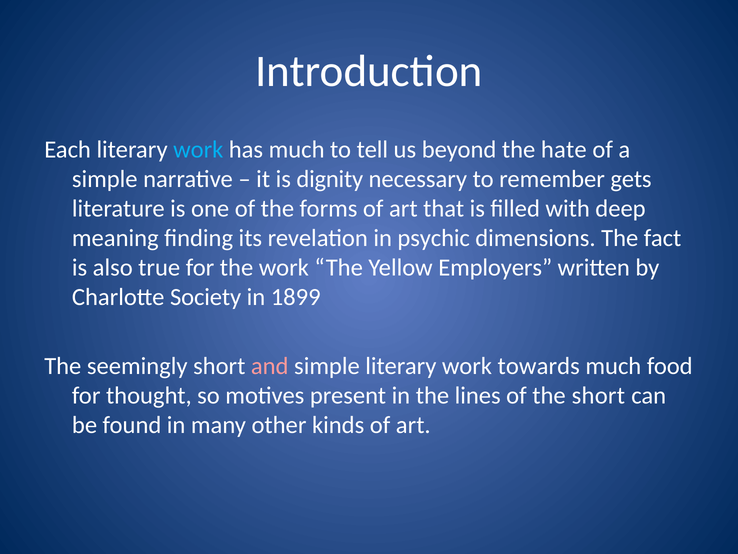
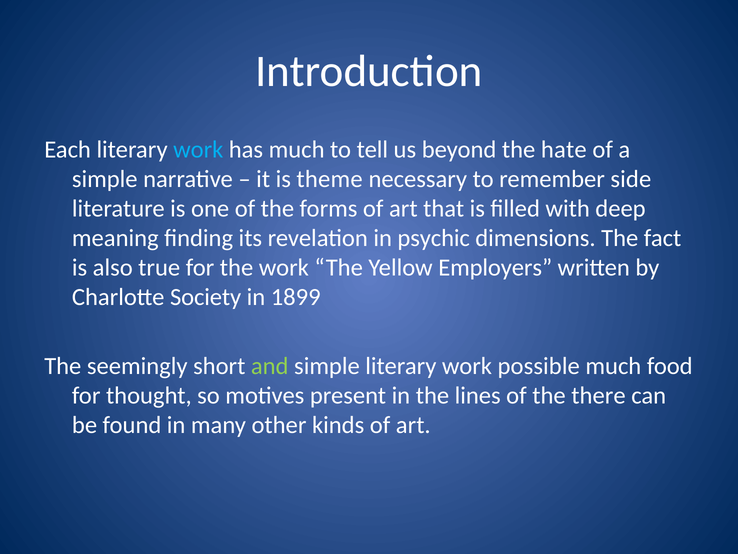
dignity: dignity -> theme
gets: gets -> side
and colour: pink -> light green
towards: towards -> possible
the short: short -> there
